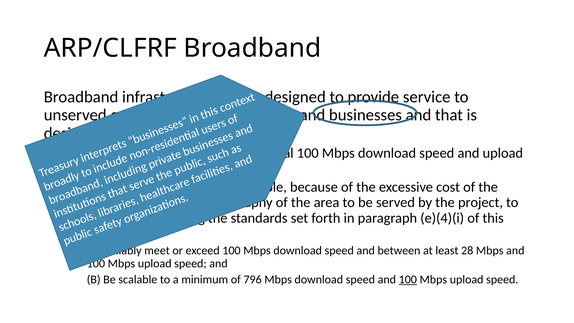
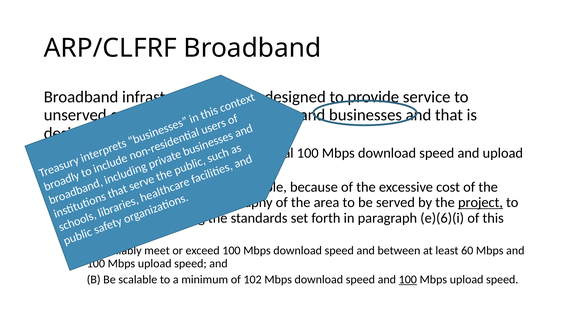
project at (480, 202) underline: none -> present
e)(4)(i: e)(4)(i -> e)(6)(i
28: 28 -> 60
796: 796 -> 102
